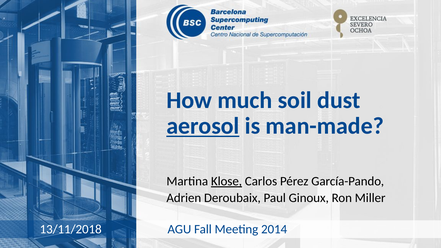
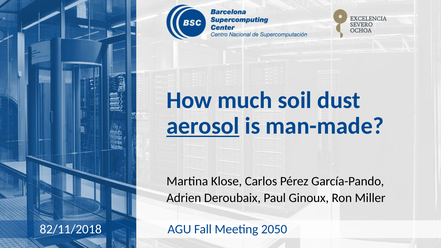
Klose underline: present -> none
13/11/2018: 13/11/2018 -> 82/11/2018
2014: 2014 -> 2050
